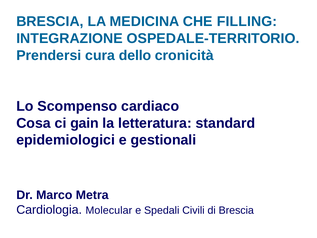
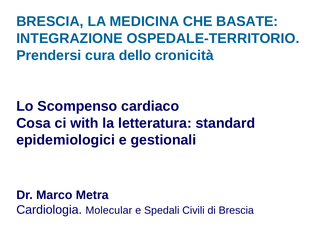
FILLING: FILLING -> BASATE
gain: gain -> with
